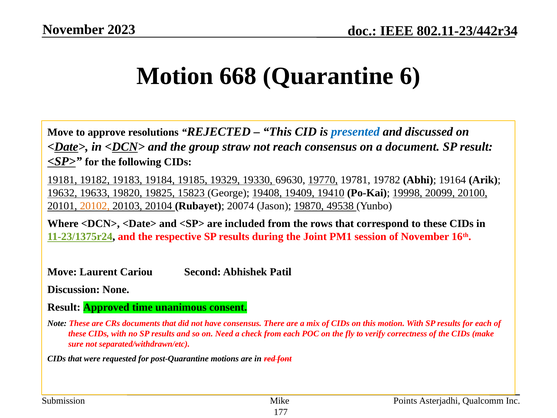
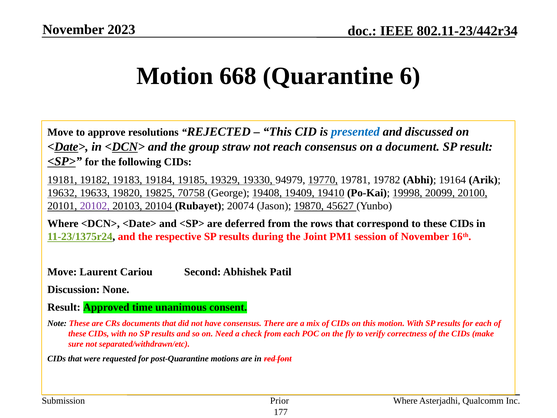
69630: 69630 -> 94979
15823: 15823 -> 70758
20102 colour: orange -> purple
49538: 49538 -> 45627
included: included -> deferred
Mike: Mike -> Prior
Points at (405, 401): Points -> Where
